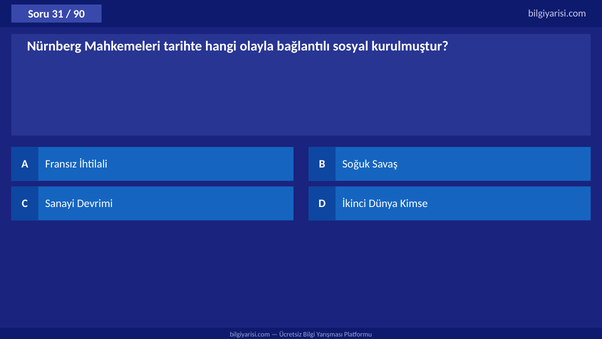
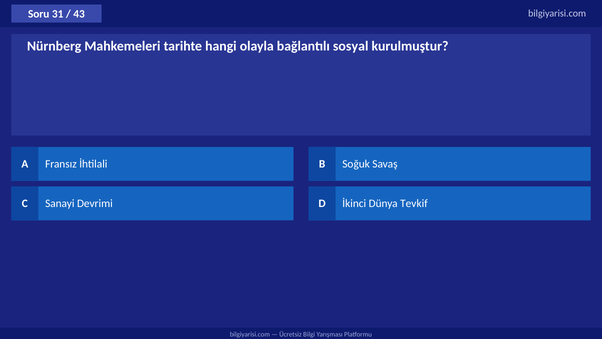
90: 90 -> 43
Kimse: Kimse -> Tevkif
